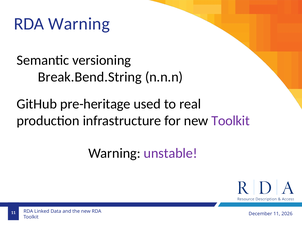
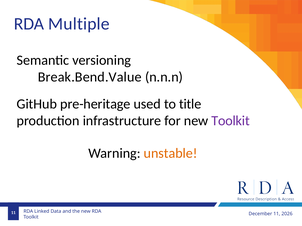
RDA Warning: Warning -> Multiple
Break.Bend.String: Break.Bend.String -> Break.Bend.Value
real: real -> title
unstable colour: purple -> orange
